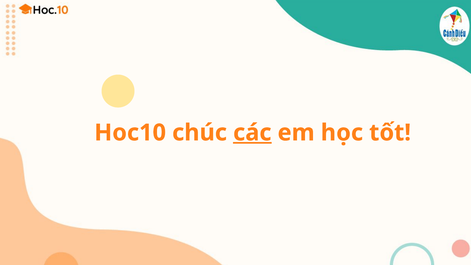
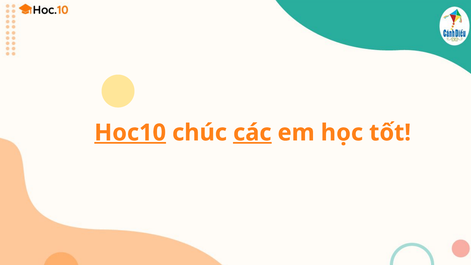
Hoc10 underline: none -> present
